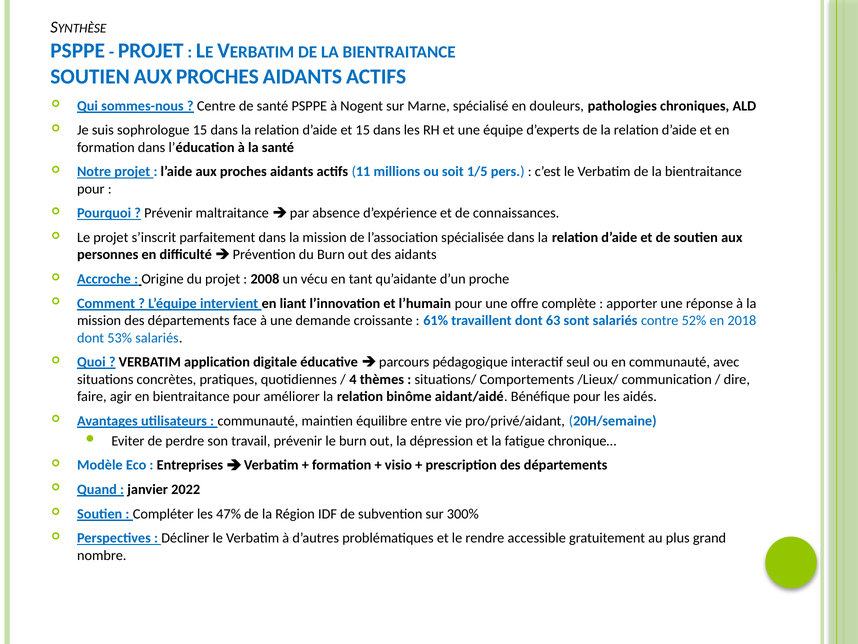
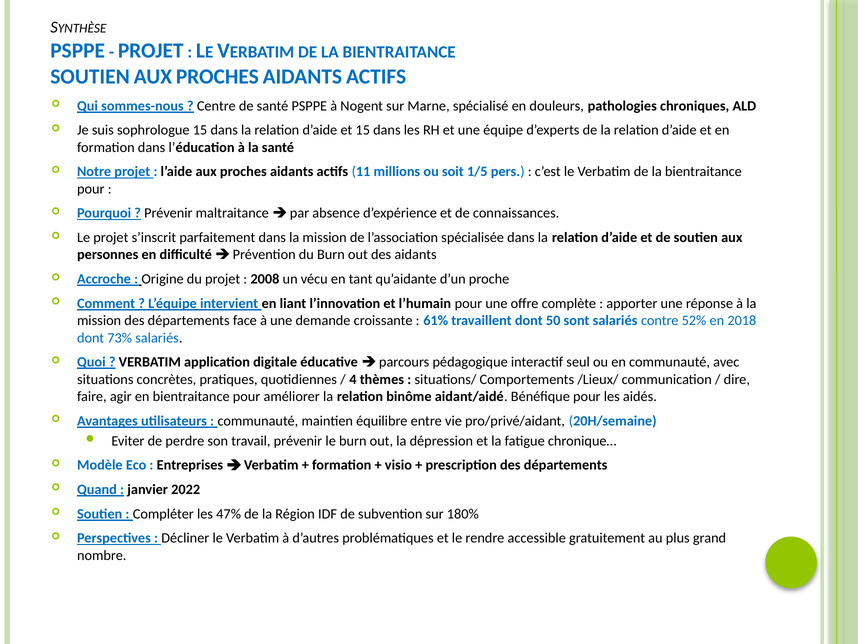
63: 63 -> 50
53%: 53% -> 73%
300%: 300% -> 180%
